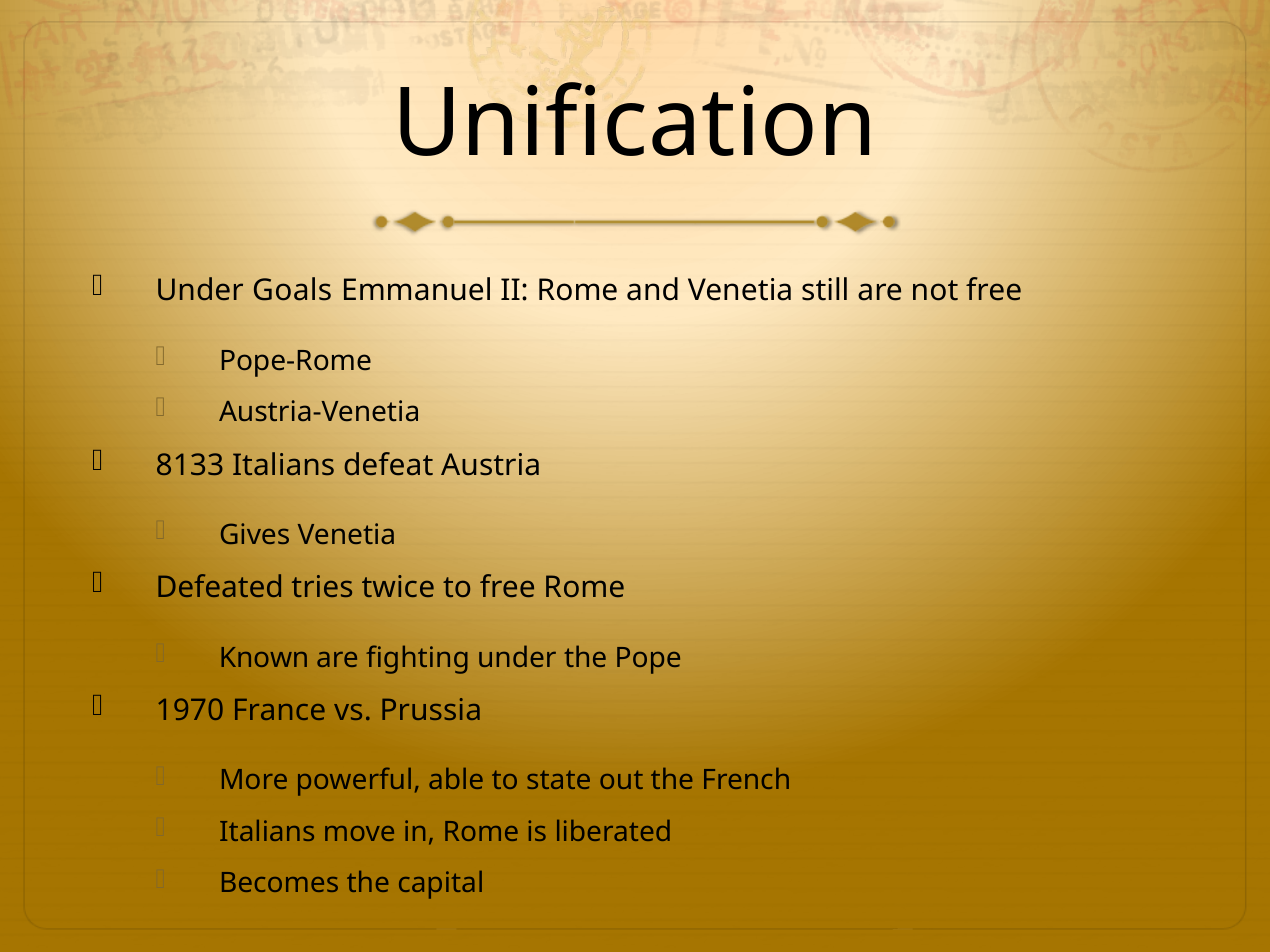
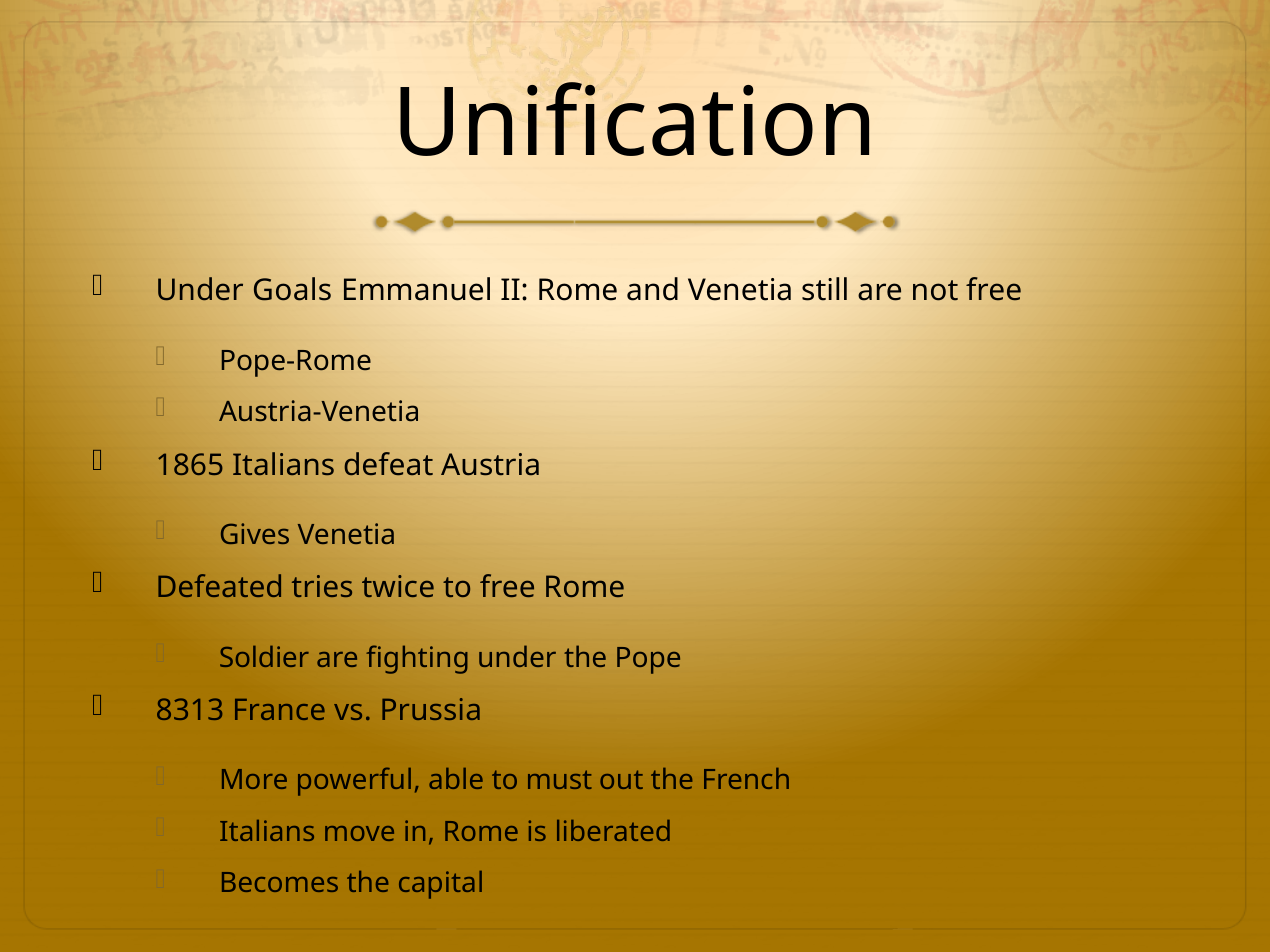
8133: 8133 -> 1865
Known: Known -> Soldier
1970: 1970 -> 8313
state: state -> must
